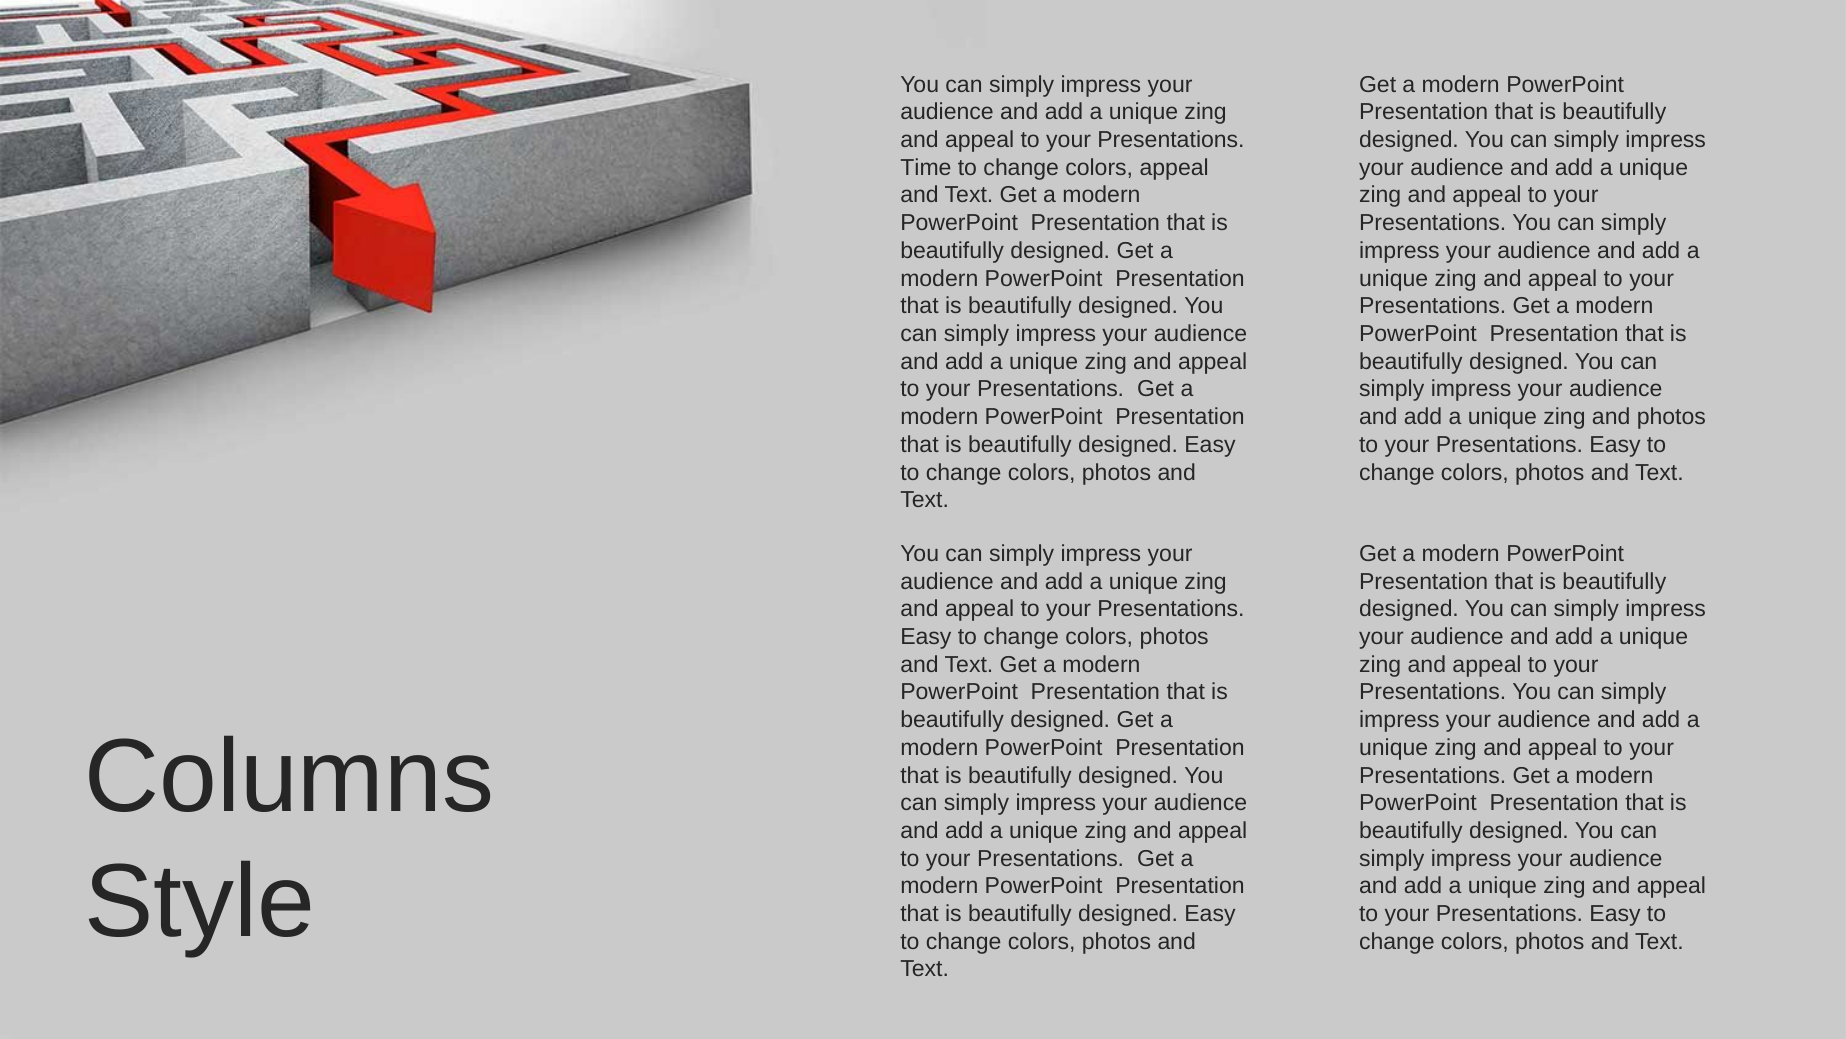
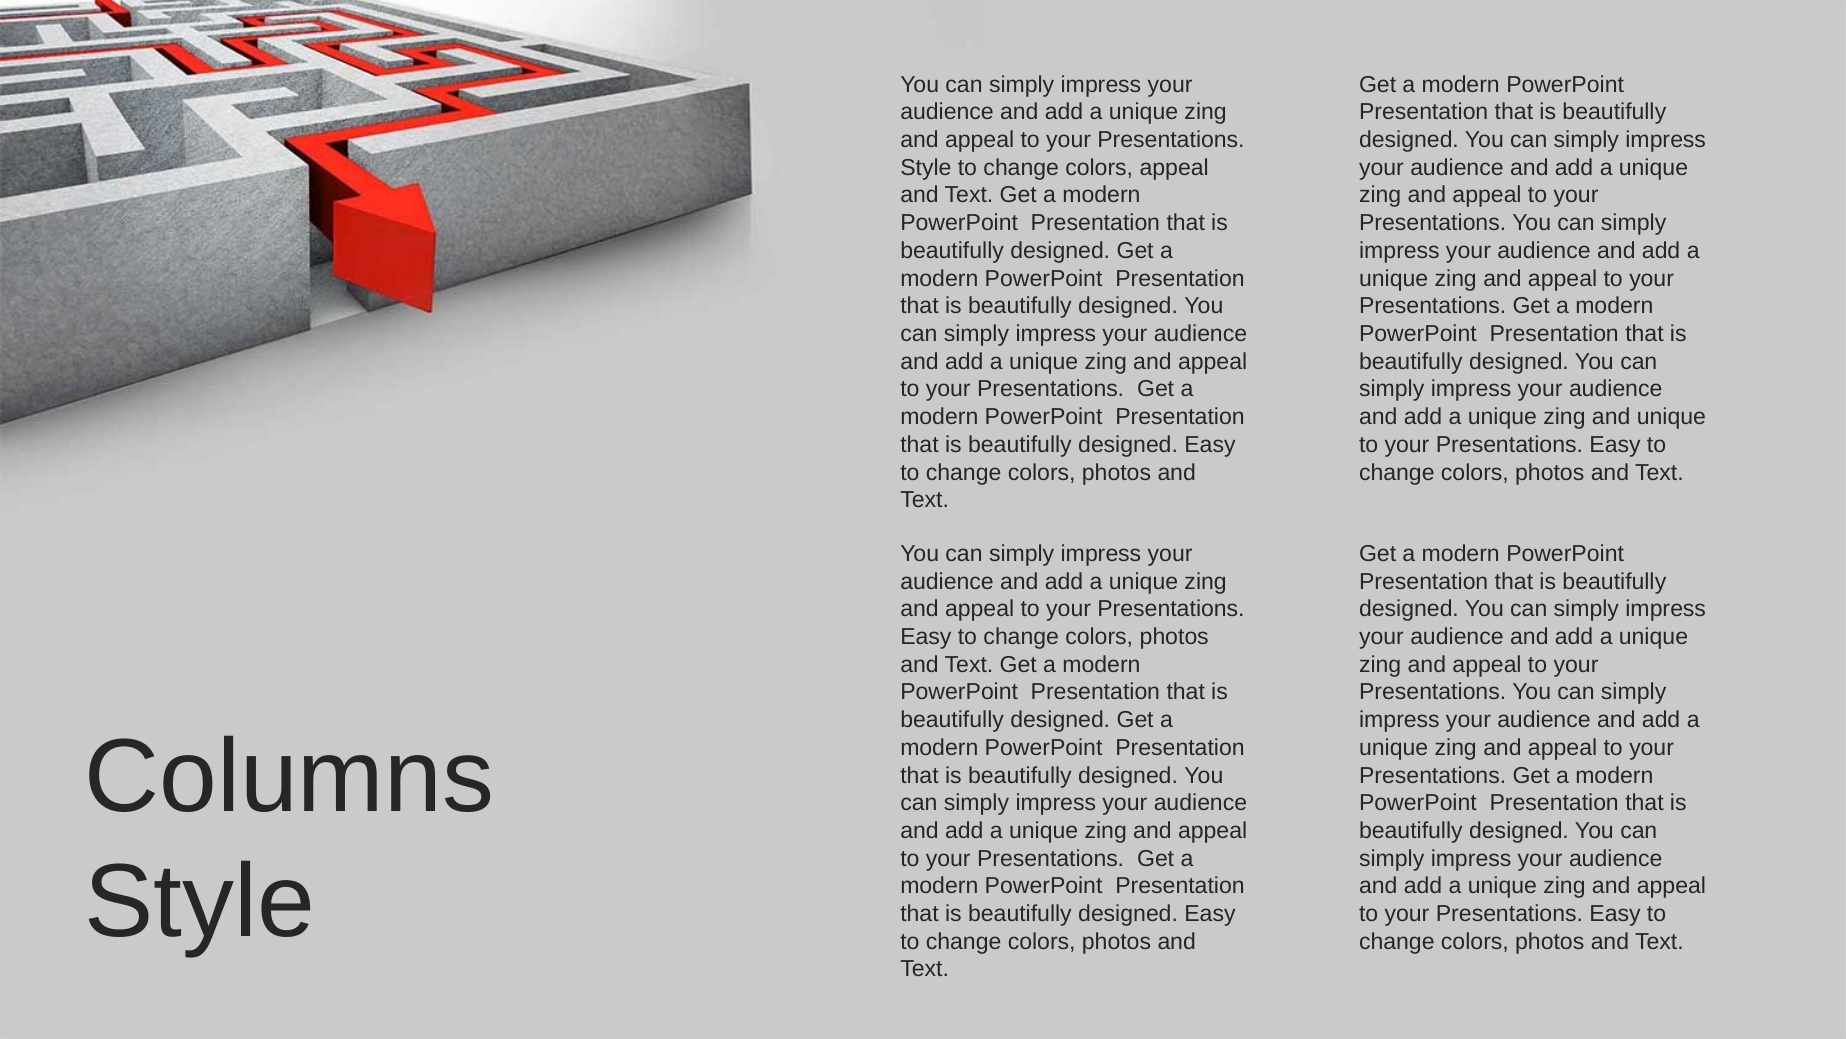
Time at (926, 168): Time -> Style
and photos: photos -> unique
